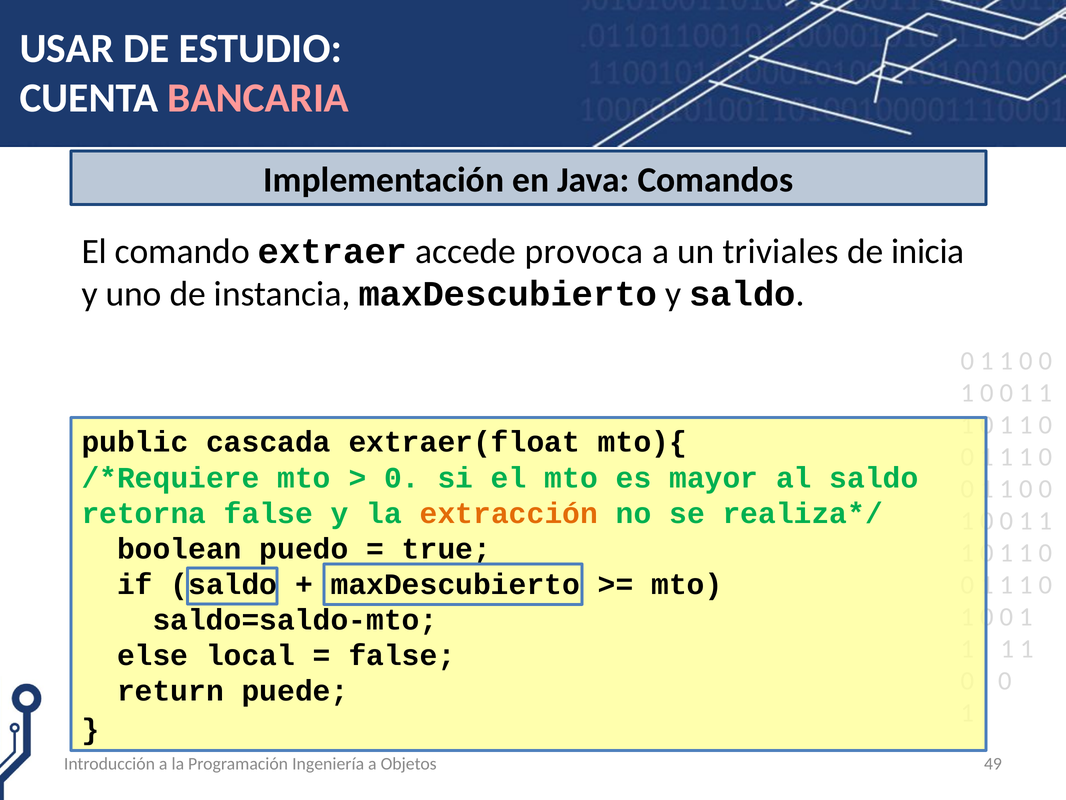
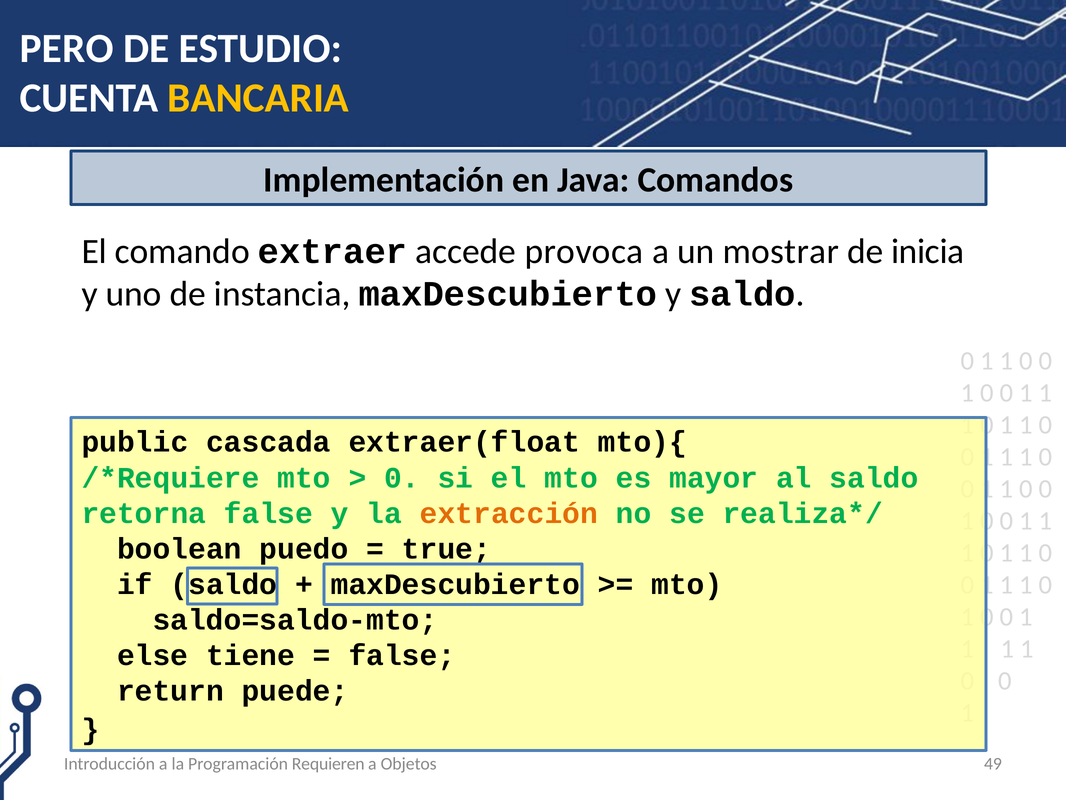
USAR: USAR -> PERO
BANCARIA colour: pink -> yellow
triviales: triviales -> mostrar
local: local -> tiene
Ingeniería: Ingeniería -> Requieren
